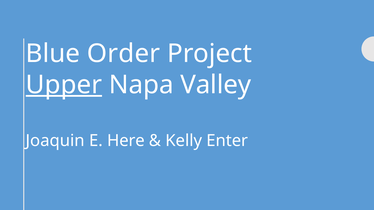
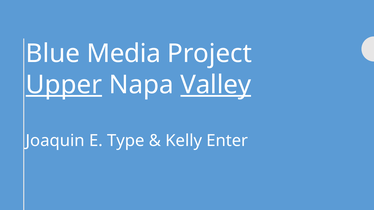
Order: Order -> Media
Valley underline: none -> present
Here: Here -> Type
